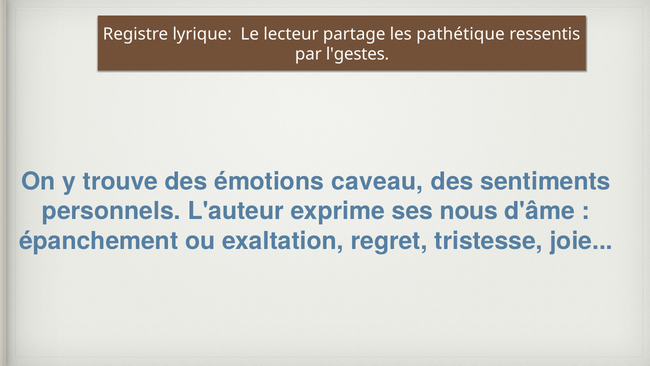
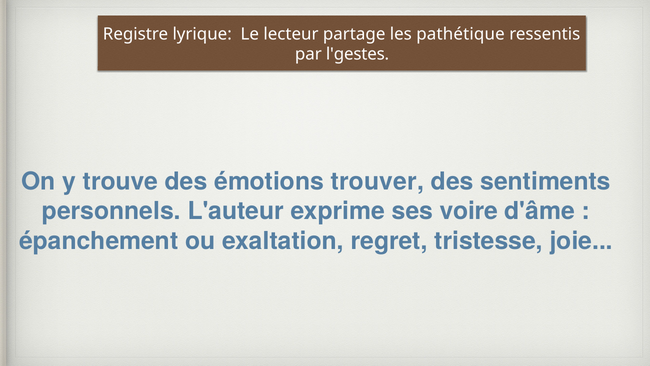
caveau: caveau -> trouver
nous: nous -> voire
